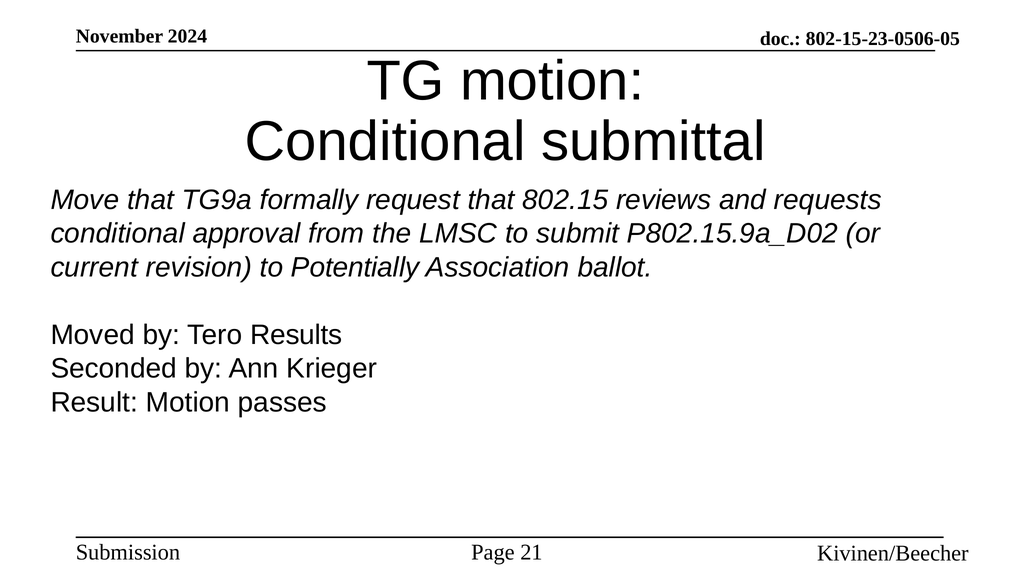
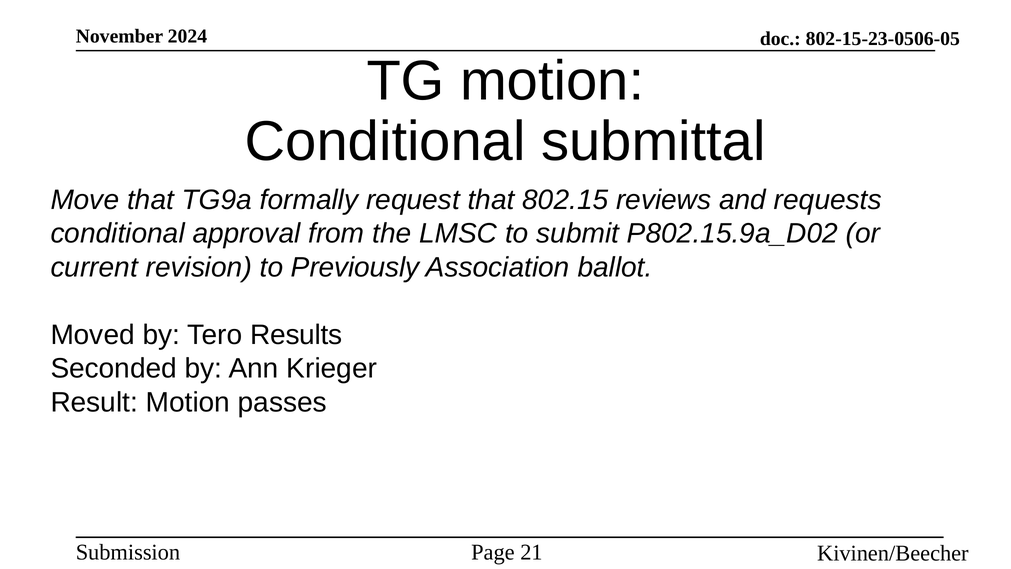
Potentially: Potentially -> Previously
